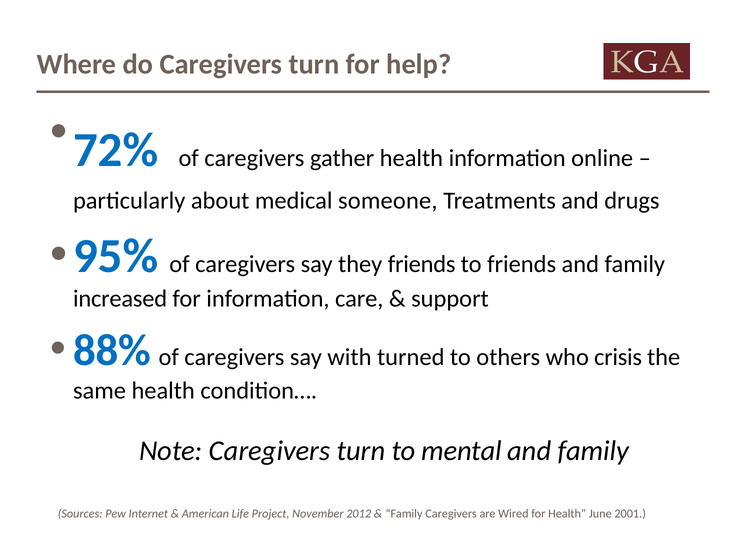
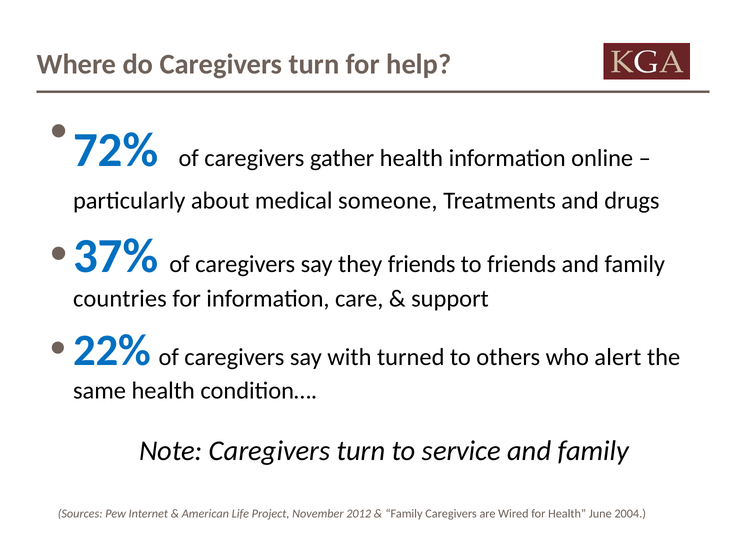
95%: 95% -> 37%
increased: increased -> countries
88%: 88% -> 22%
crisis: crisis -> alert
mental: mental -> service
2001: 2001 -> 2004
